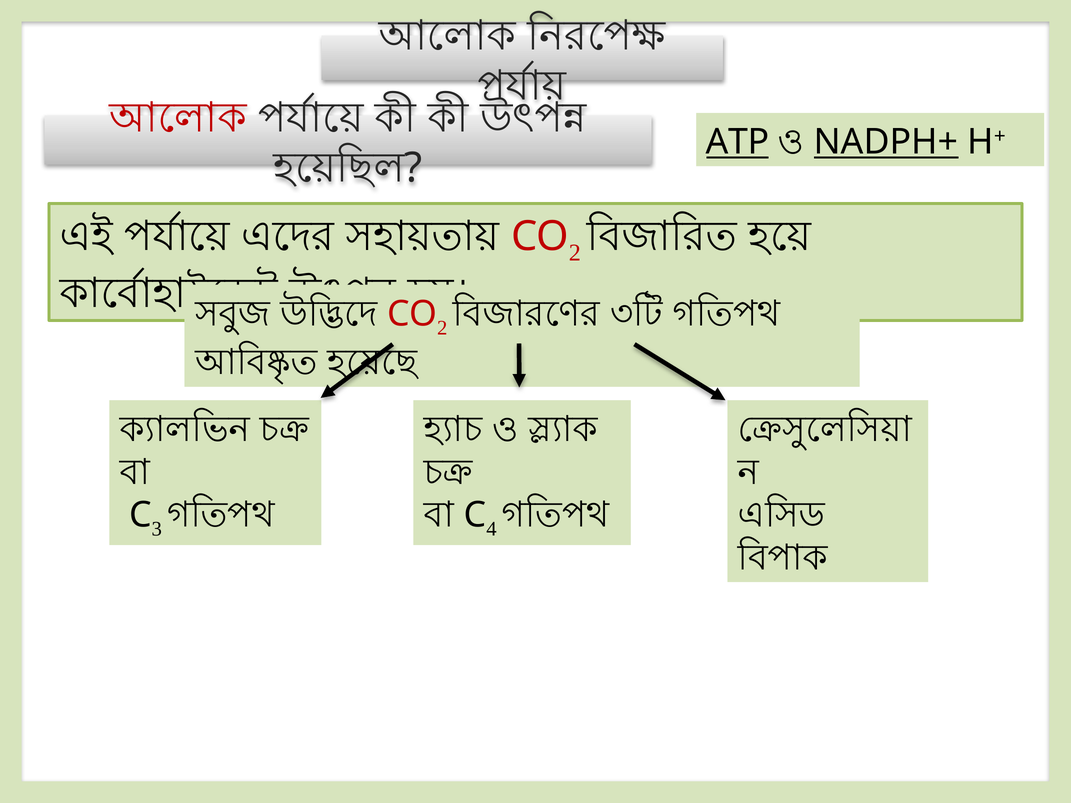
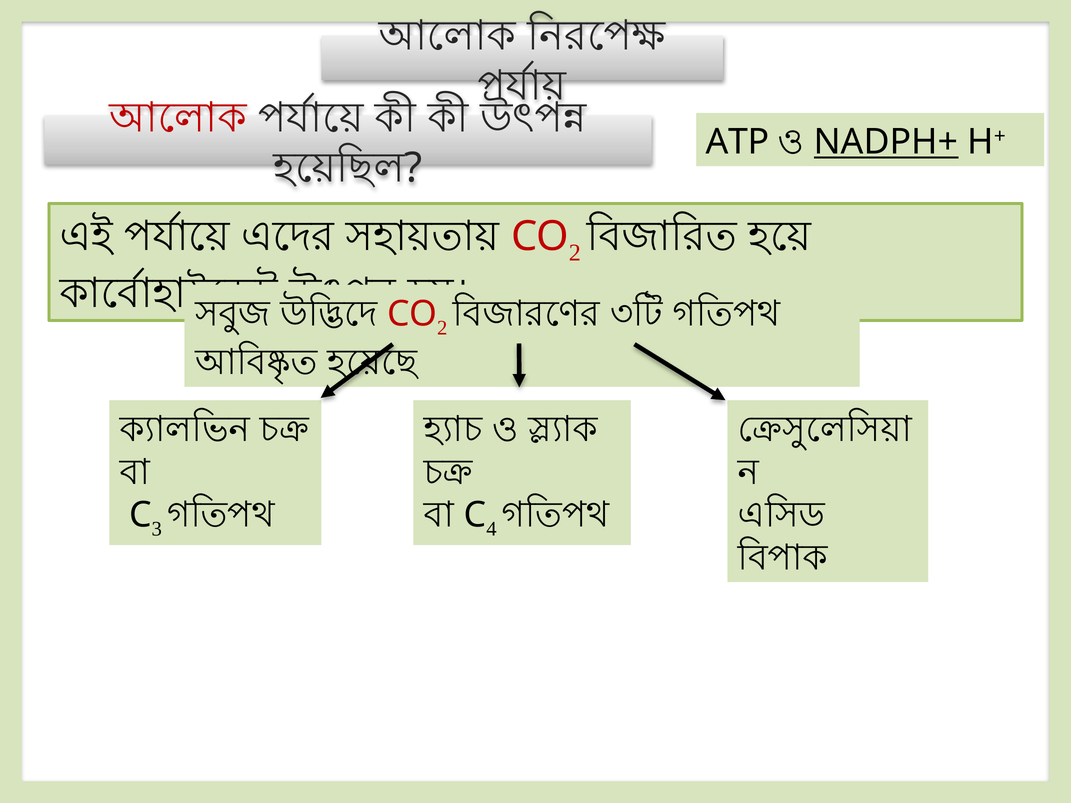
ATP underline: present -> none
